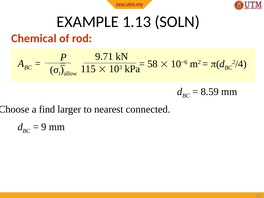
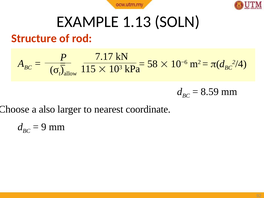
Chemical: Chemical -> Structure
9.71: 9.71 -> 7.17
find: find -> also
connected: connected -> coordinate
